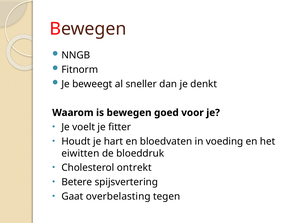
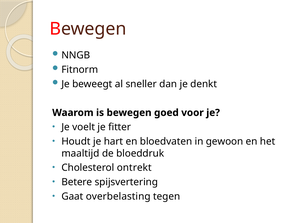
voeding: voeding -> gewoon
eiwitten: eiwitten -> maaltijd
